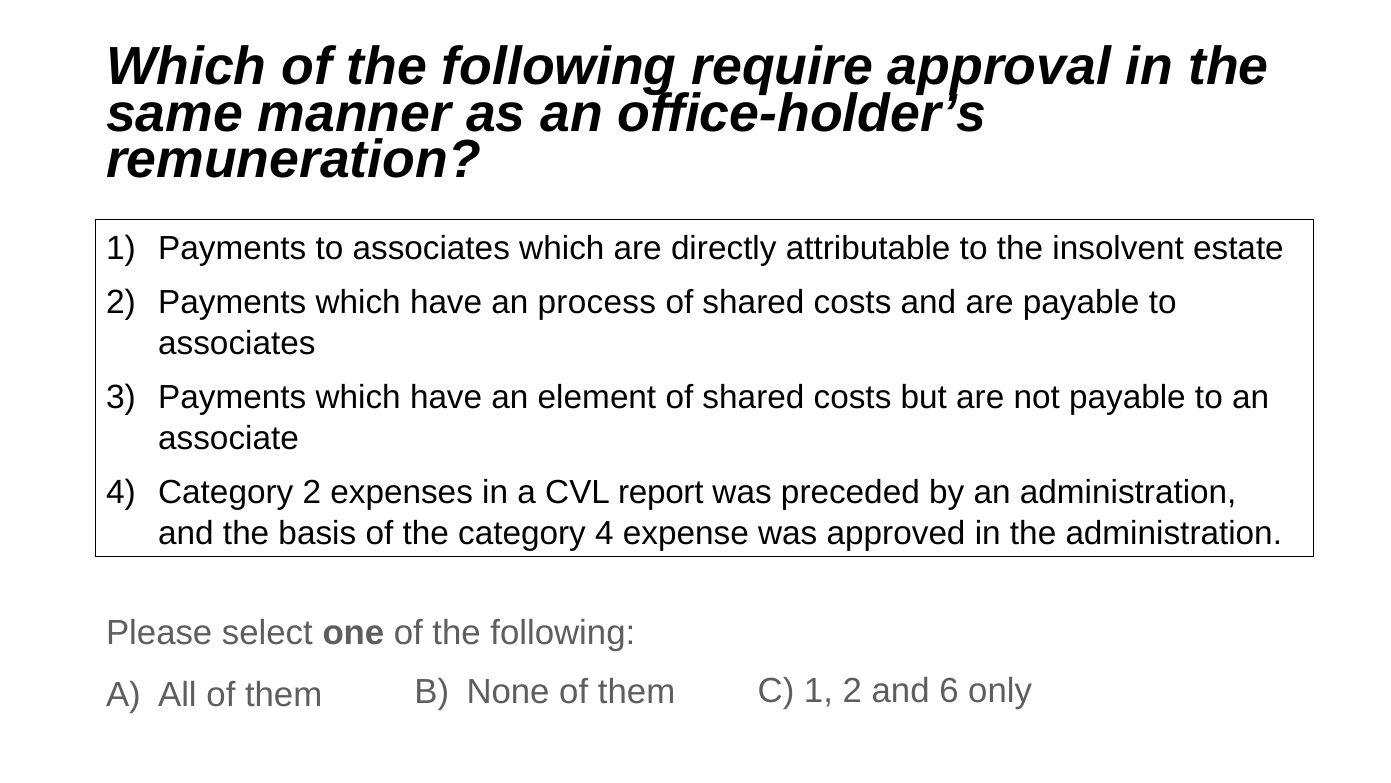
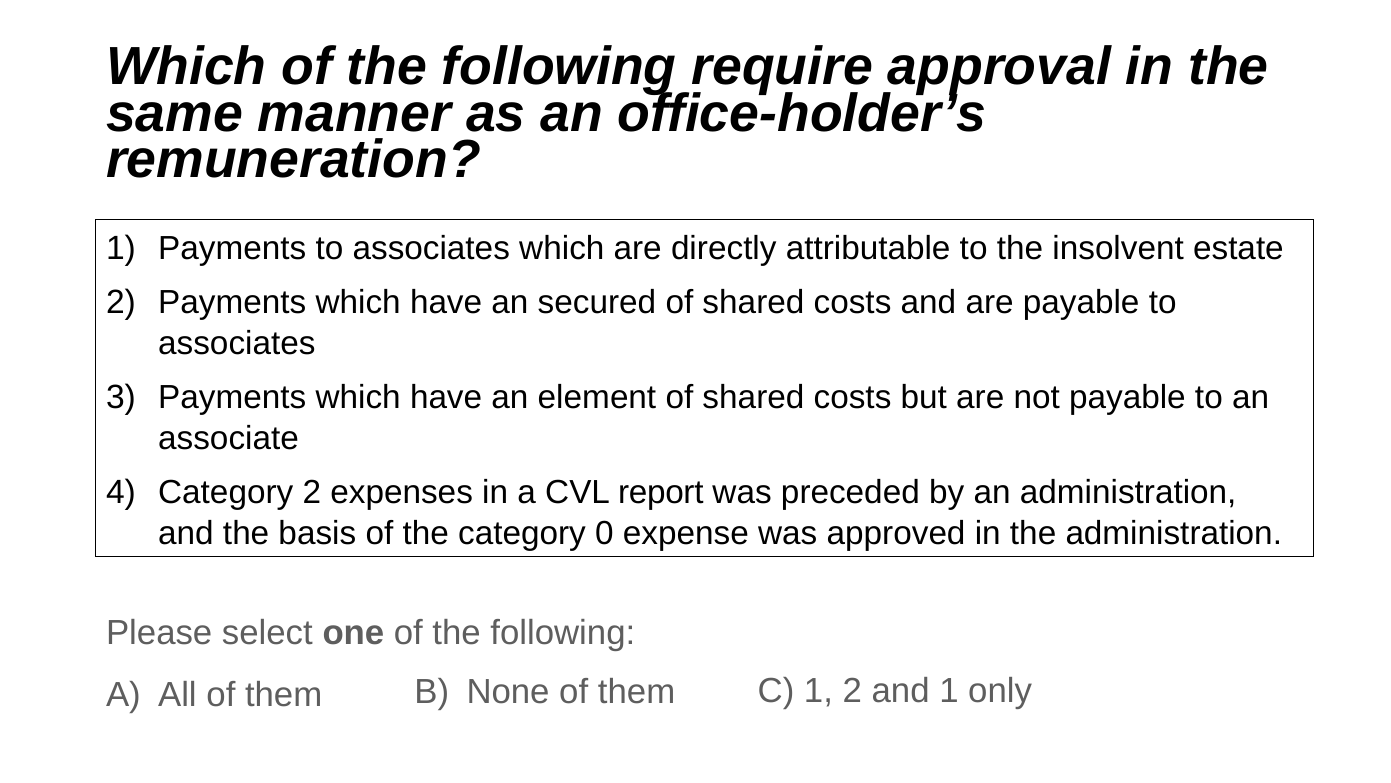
process: process -> secured
category 4: 4 -> 0
and 6: 6 -> 1
